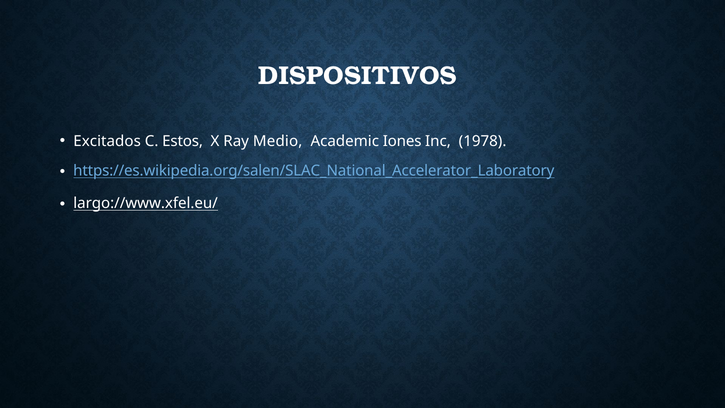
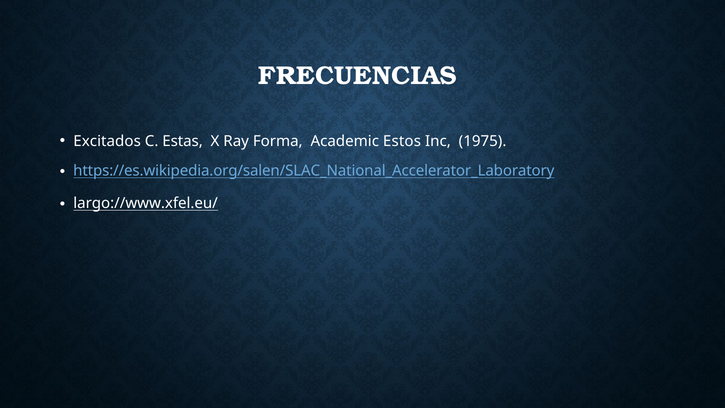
DISPOSITIVOS: DISPOSITIVOS -> FRECUENCIAS
Estos: Estos -> Estas
Medio: Medio -> Forma
Iones: Iones -> Estos
1978: 1978 -> 1975
